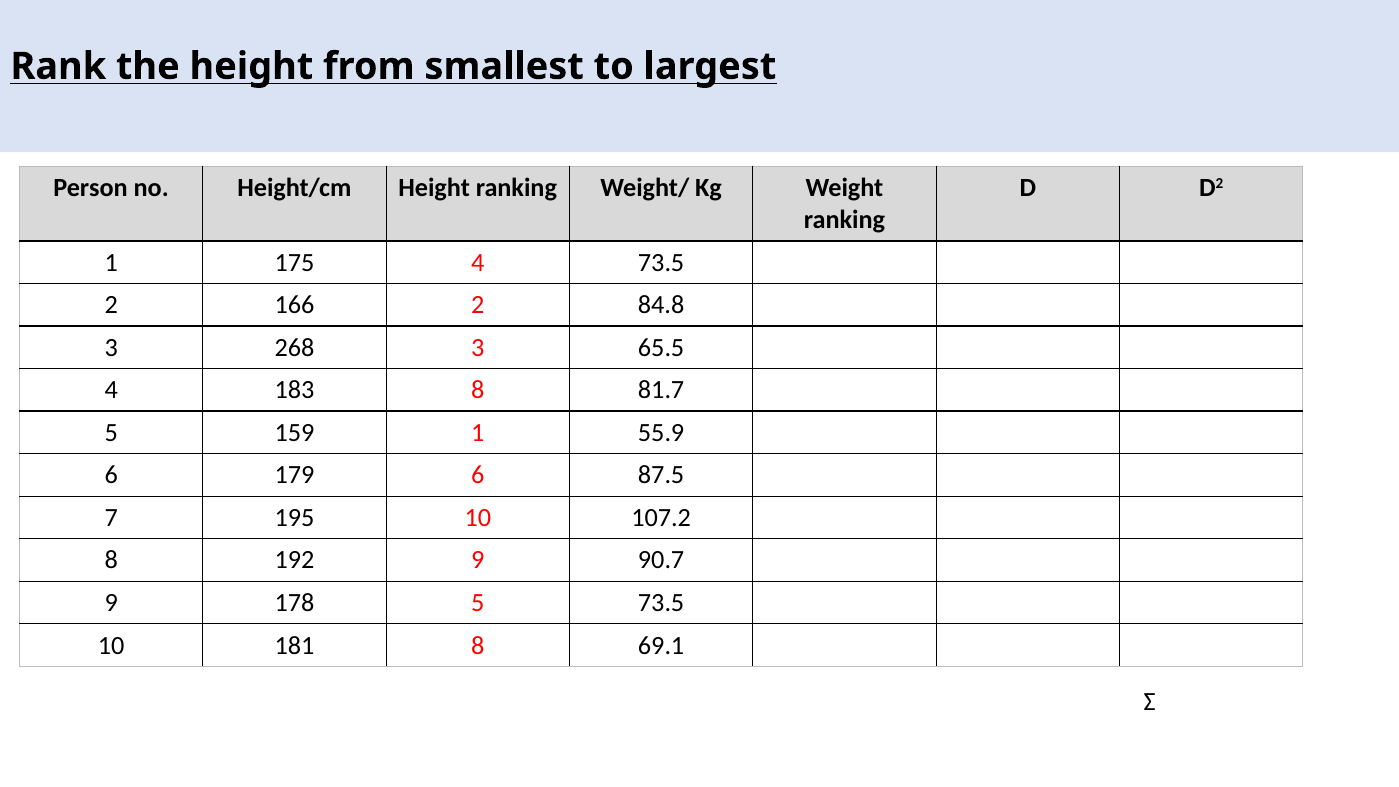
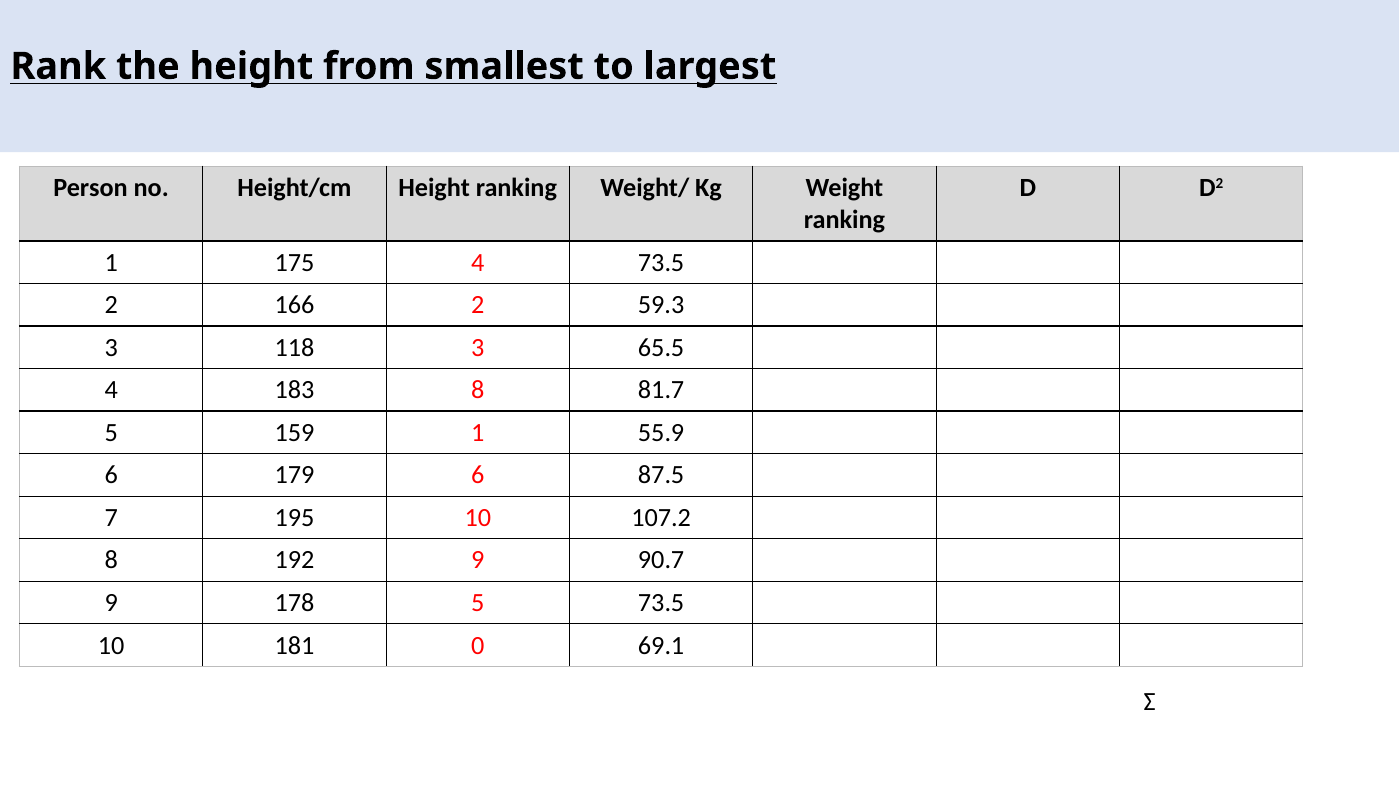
84.8: 84.8 -> 59.3
268: 268 -> 118
181 8: 8 -> 0
